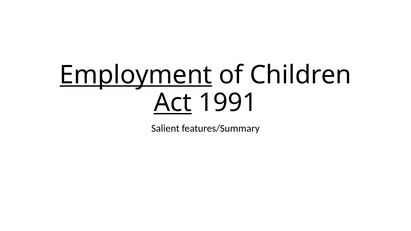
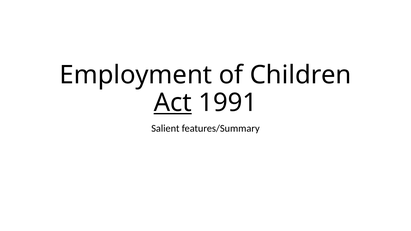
Employment underline: present -> none
